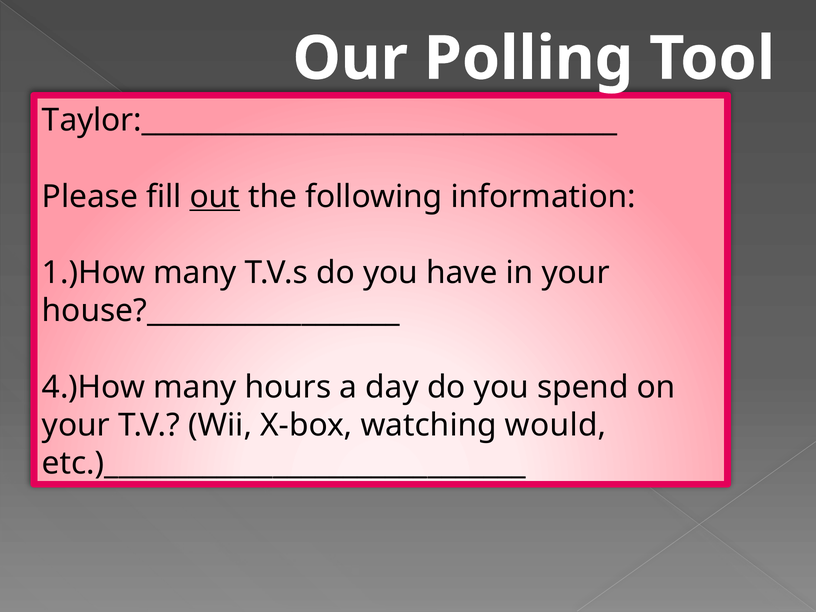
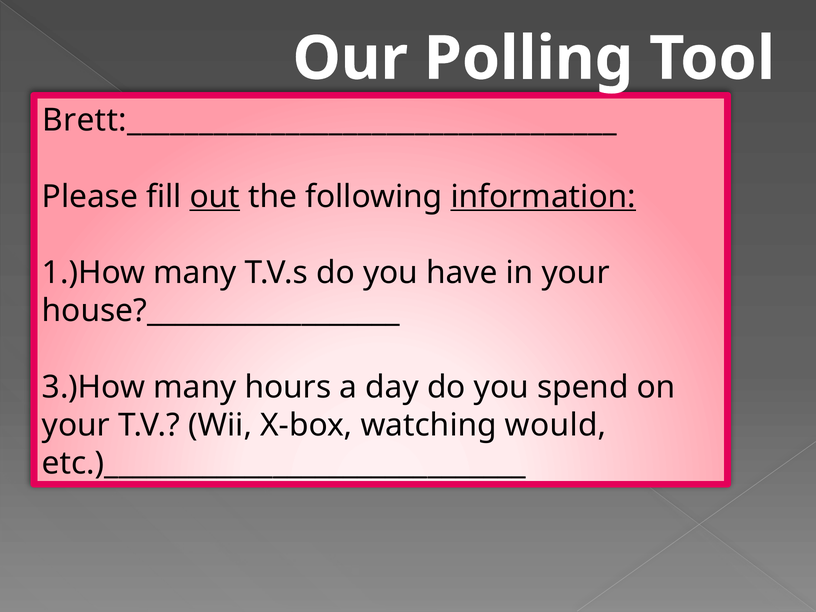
Taylor:__________________________________: Taylor:__________________________________ -> Brett:__________________________________
information underline: none -> present
4.)How: 4.)How -> 3.)How
